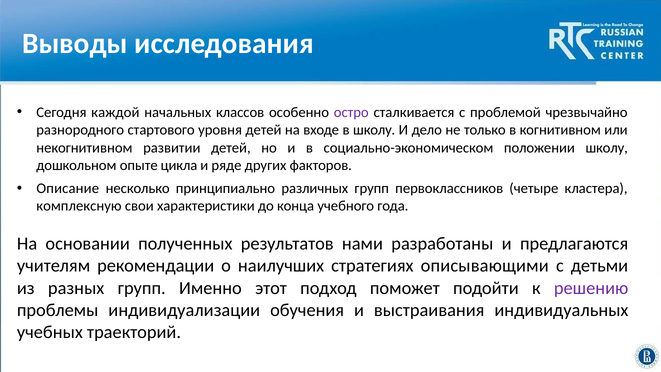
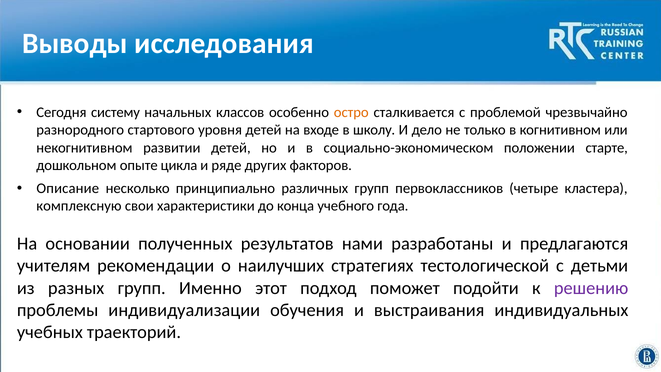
каждой: каждой -> систему
остро colour: purple -> orange
положении школу: школу -> старте
описывающими: описывающими -> тестологической
